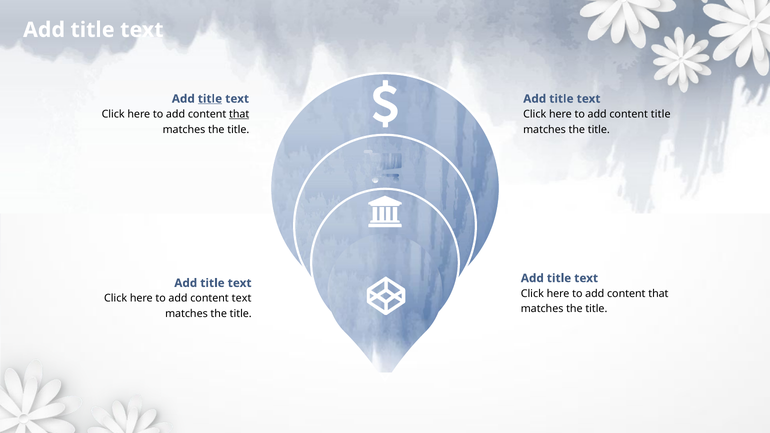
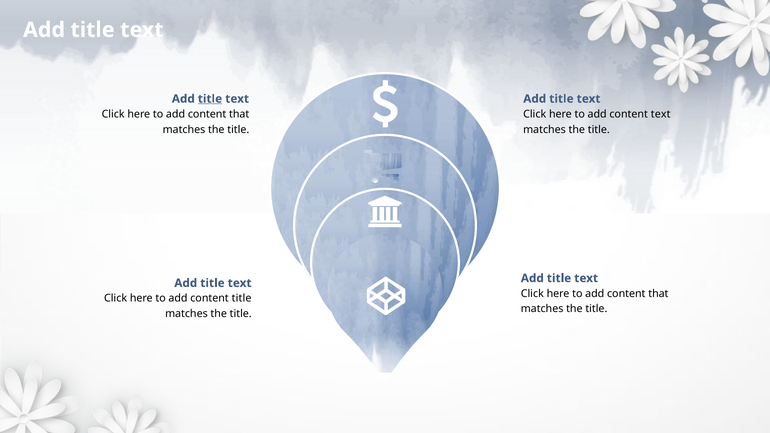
that at (239, 114) underline: present -> none
content title: title -> text
content text: text -> title
